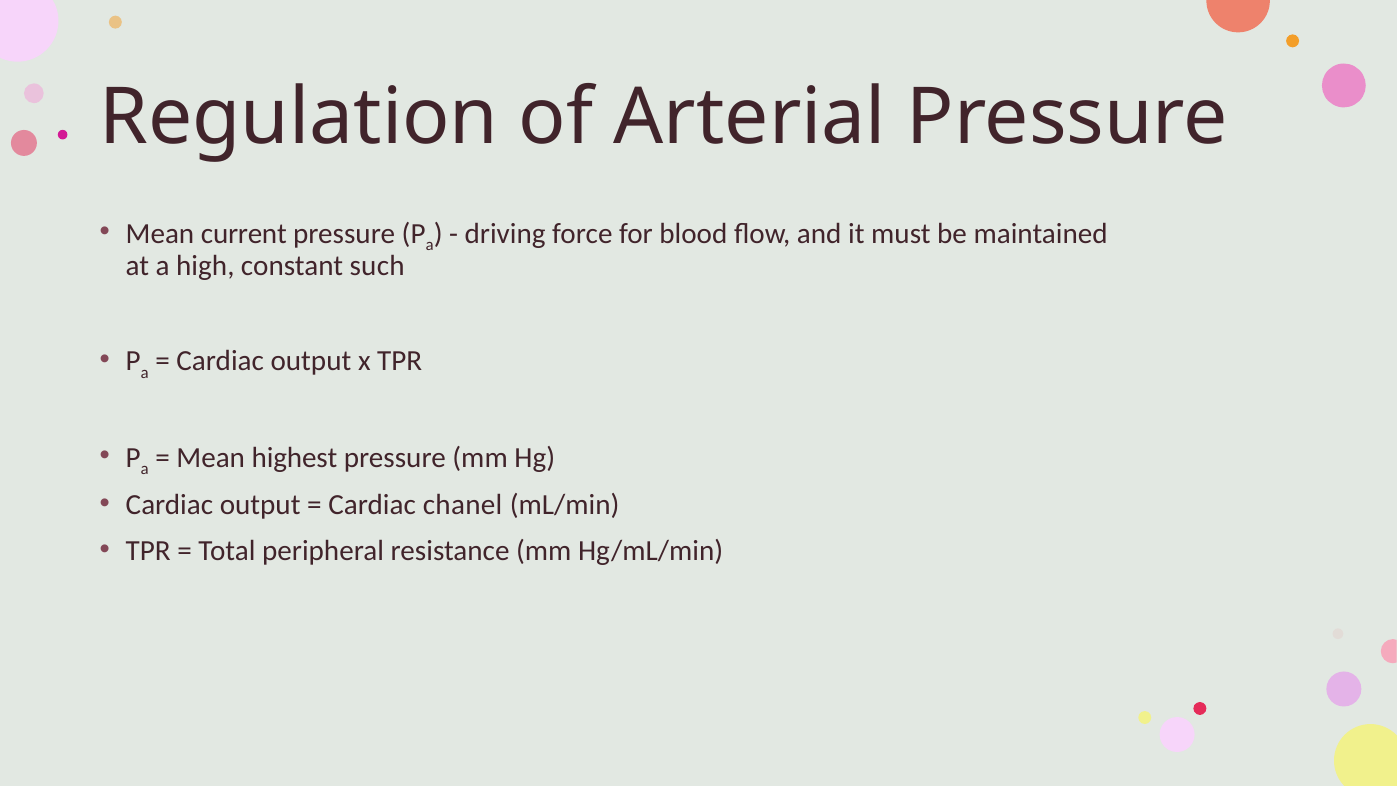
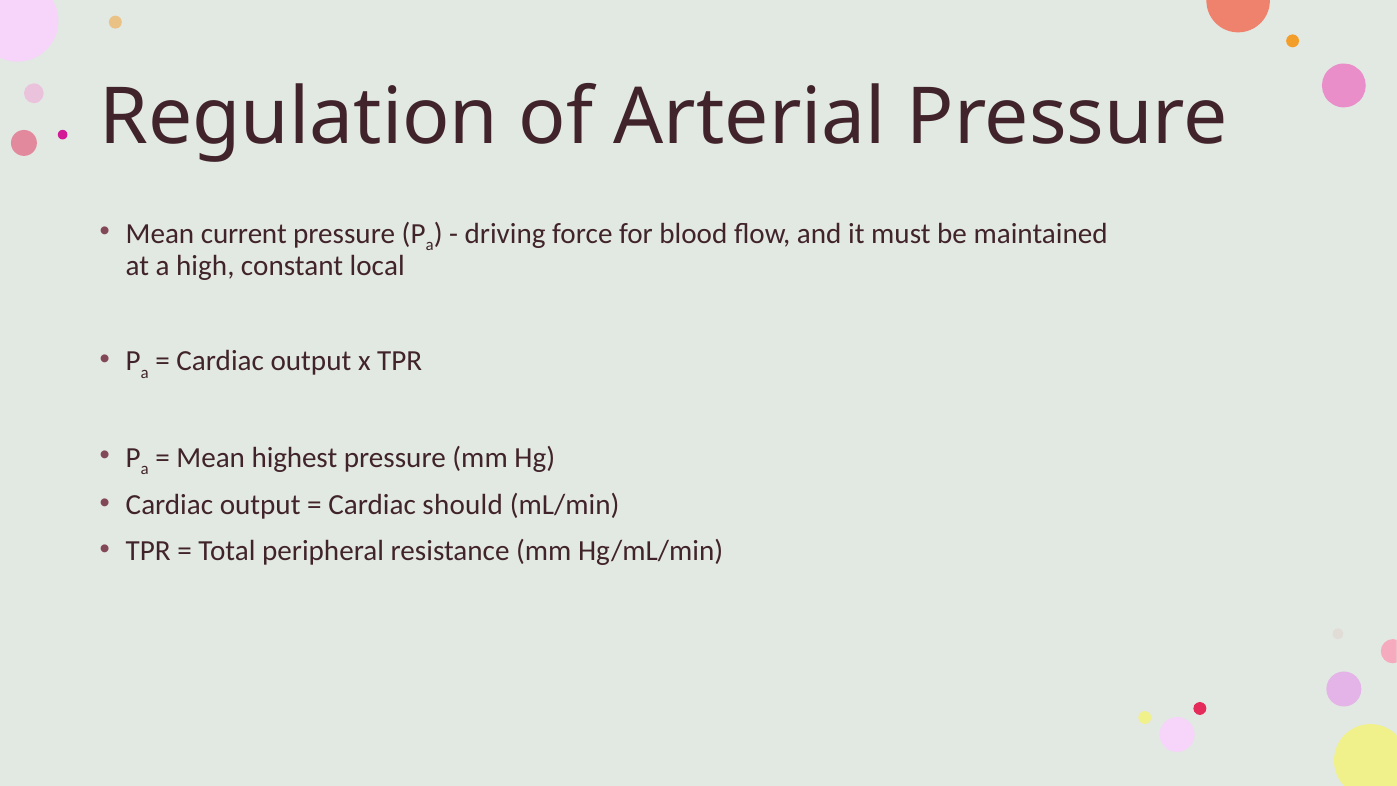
such: such -> local
chanel: chanel -> should
